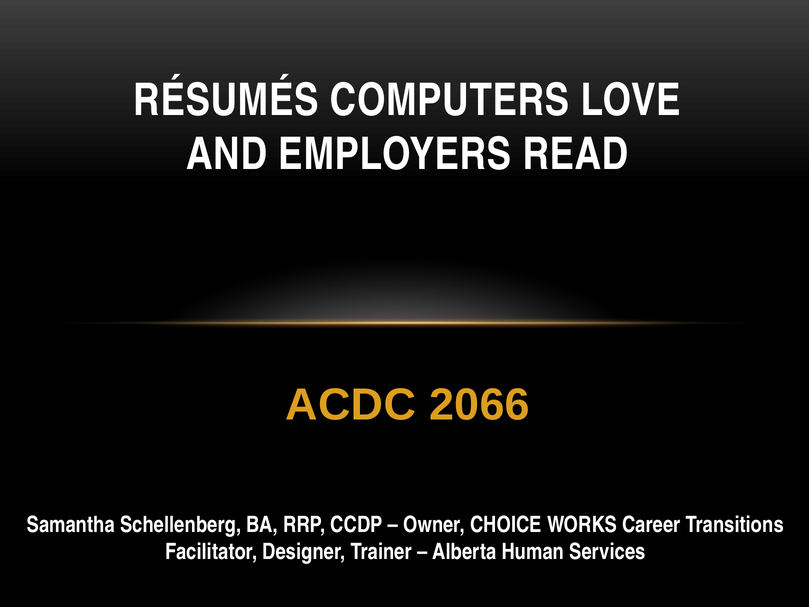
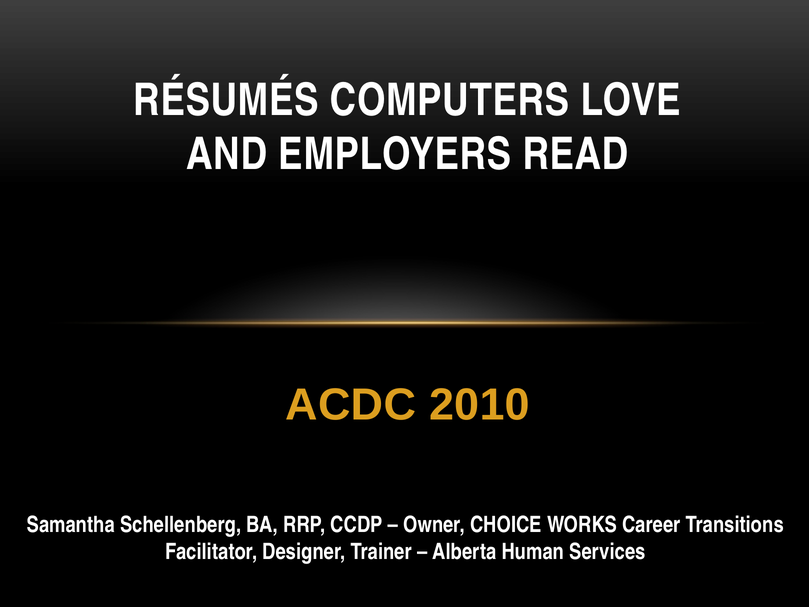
2066: 2066 -> 2010
